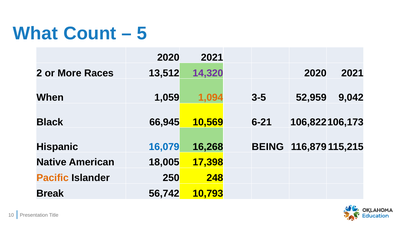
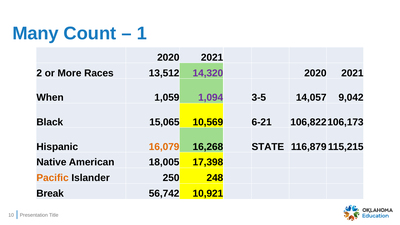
What: What -> Many
5: 5 -> 1
1,094 colour: orange -> purple
52,959: 52,959 -> 14,057
66,945: 66,945 -> 15,065
16,079 colour: blue -> orange
BEING: BEING -> STATE
10,793: 10,793 -> 10,921
